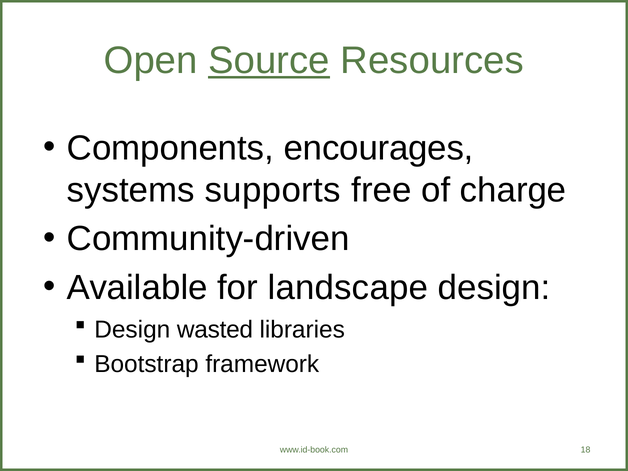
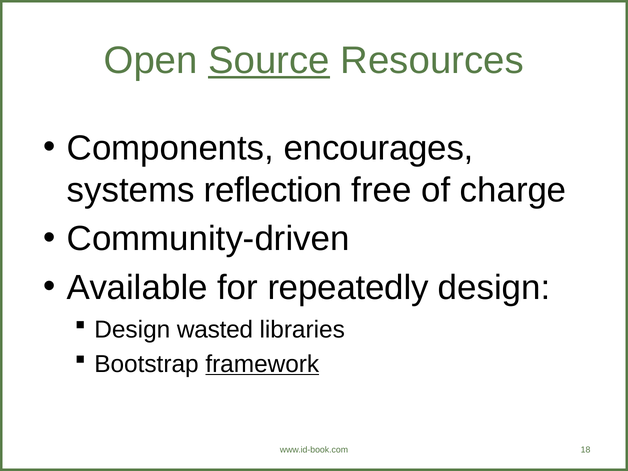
supports: supports -> reflection
landscape: landscape -> repeatedly
framework underline: none -> present
